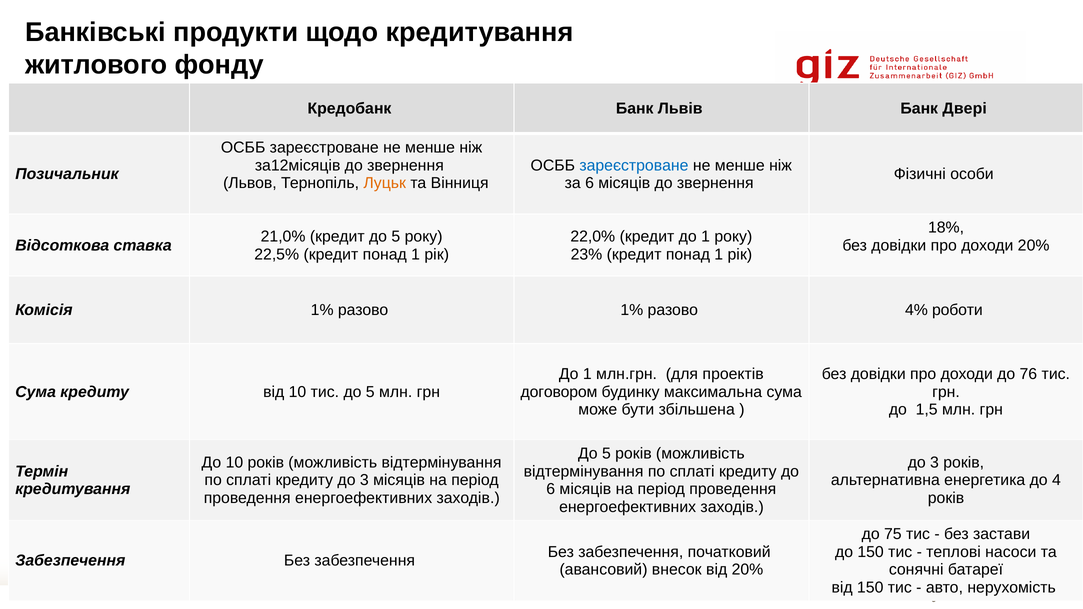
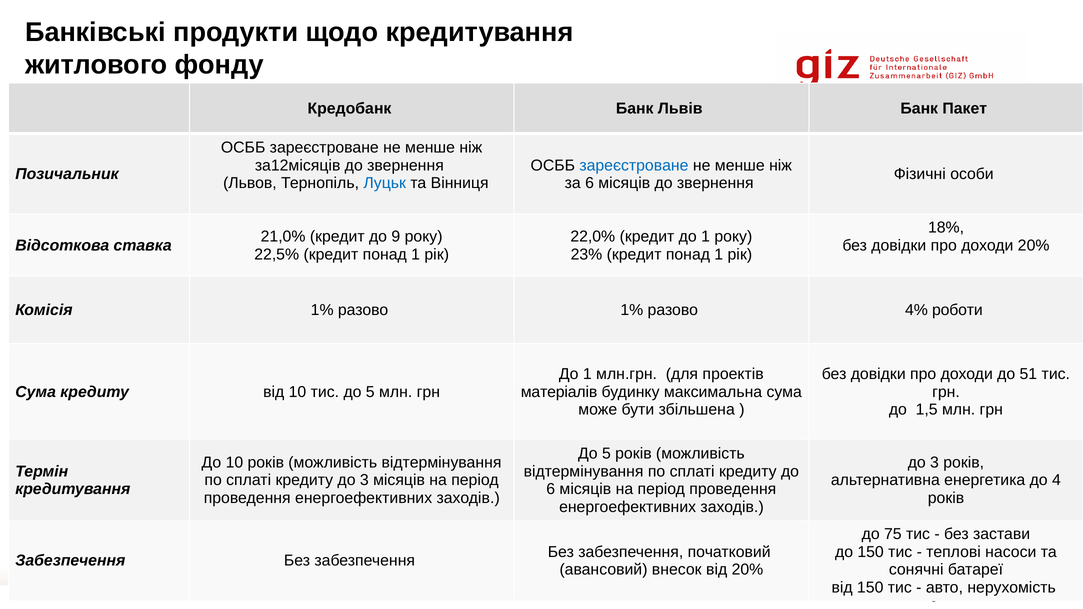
Двері: Двері -> Пакет
Луцьк colour: orange -> blue
кредит до 5: 5 -> 9
76: 76 -> 51
договором: договором -> матеріалів
